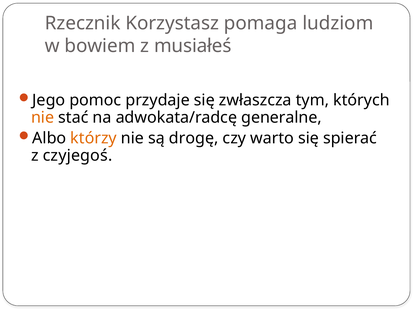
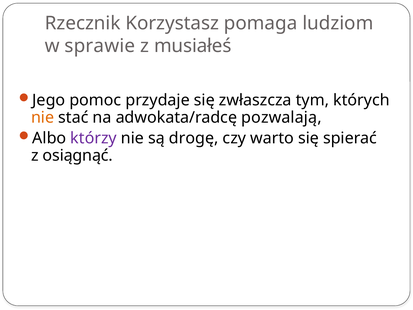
bowiem: bowiem -> sprawie
generalne: generalne -> pozwalają
którzy colour: orange -> purple
czyjegoś: czyjegoś -> osiągnąć
